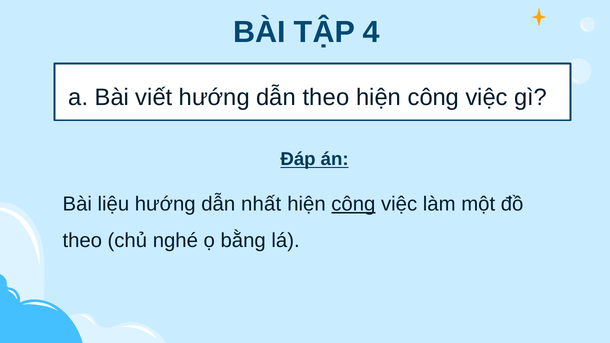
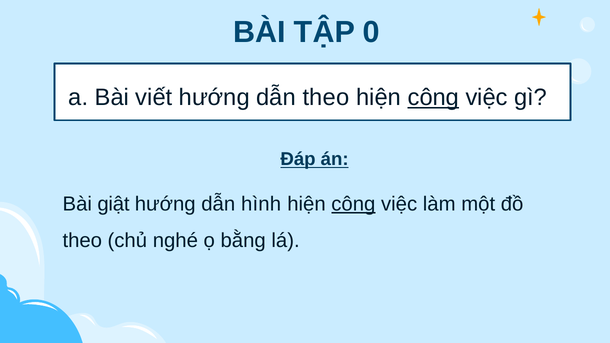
4: 4 -> 0
công at (433, 97) underline: none -> present
liệu: liệu -> giật
nhất: nhất -> hình
